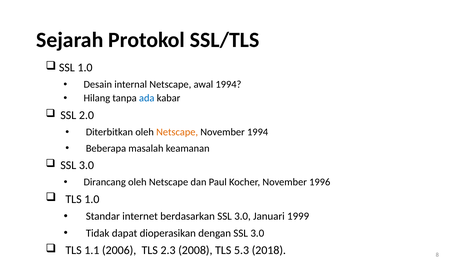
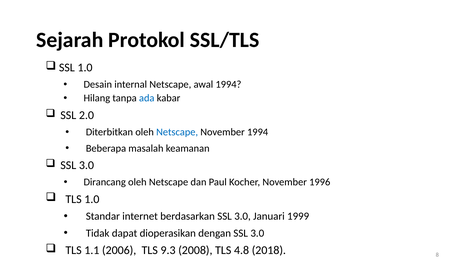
Netscape at (177, 132) colour: orange -> blue
2.3: 2.3 -> 9.3
5.3: 5.3 -> 4.8
